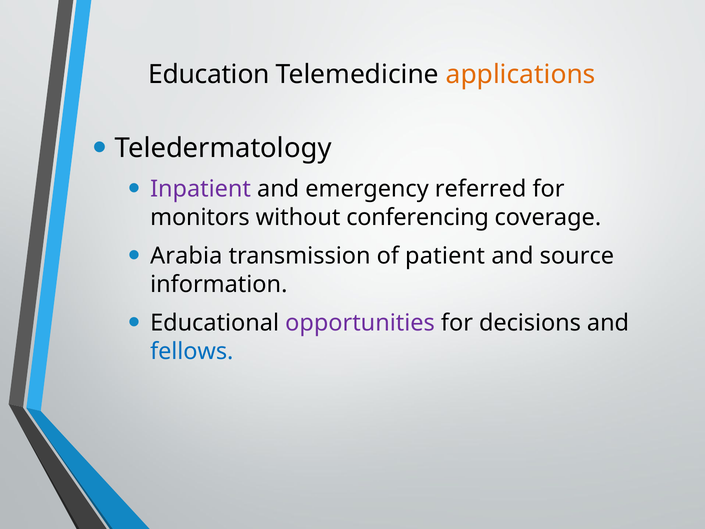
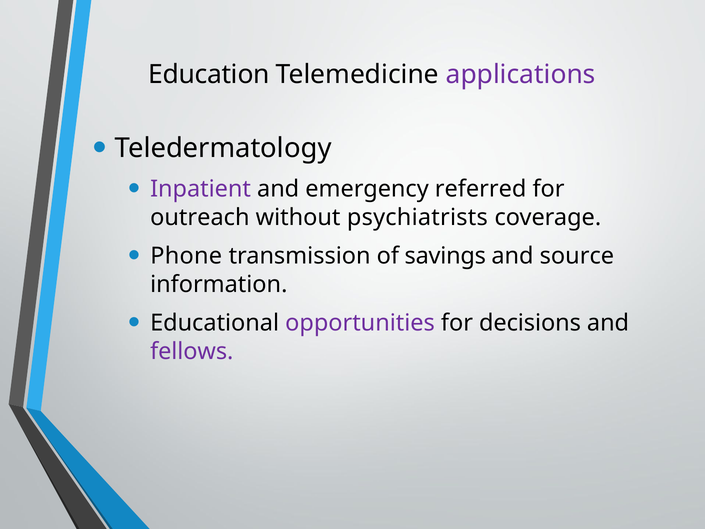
applications colour: orange -> purple
monitors: monitors -> outreach
conferencing: conferencing -> psychiatrists
Arabia: Arabia -> Phone
patient: patient -> savings
fellows colour: blue -> purple
